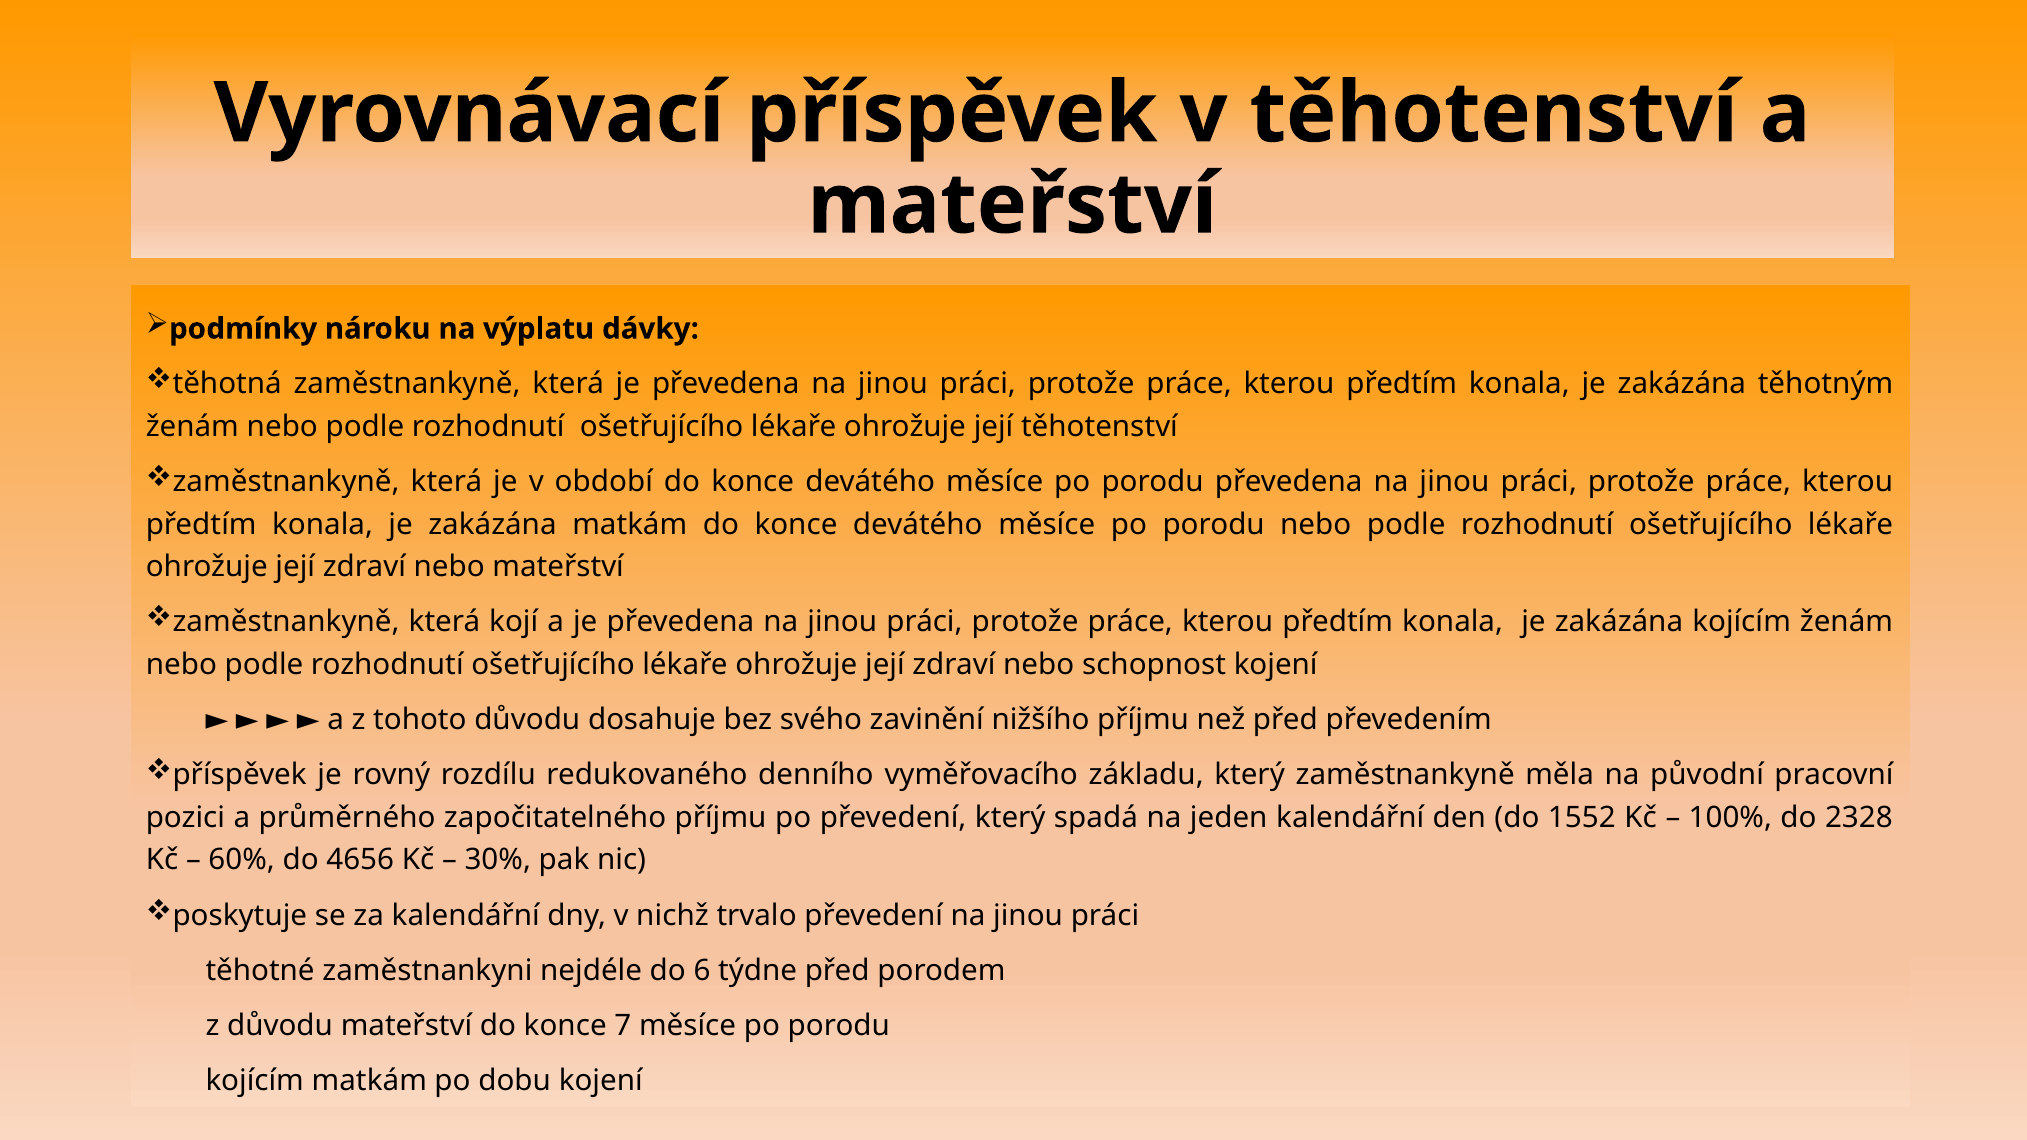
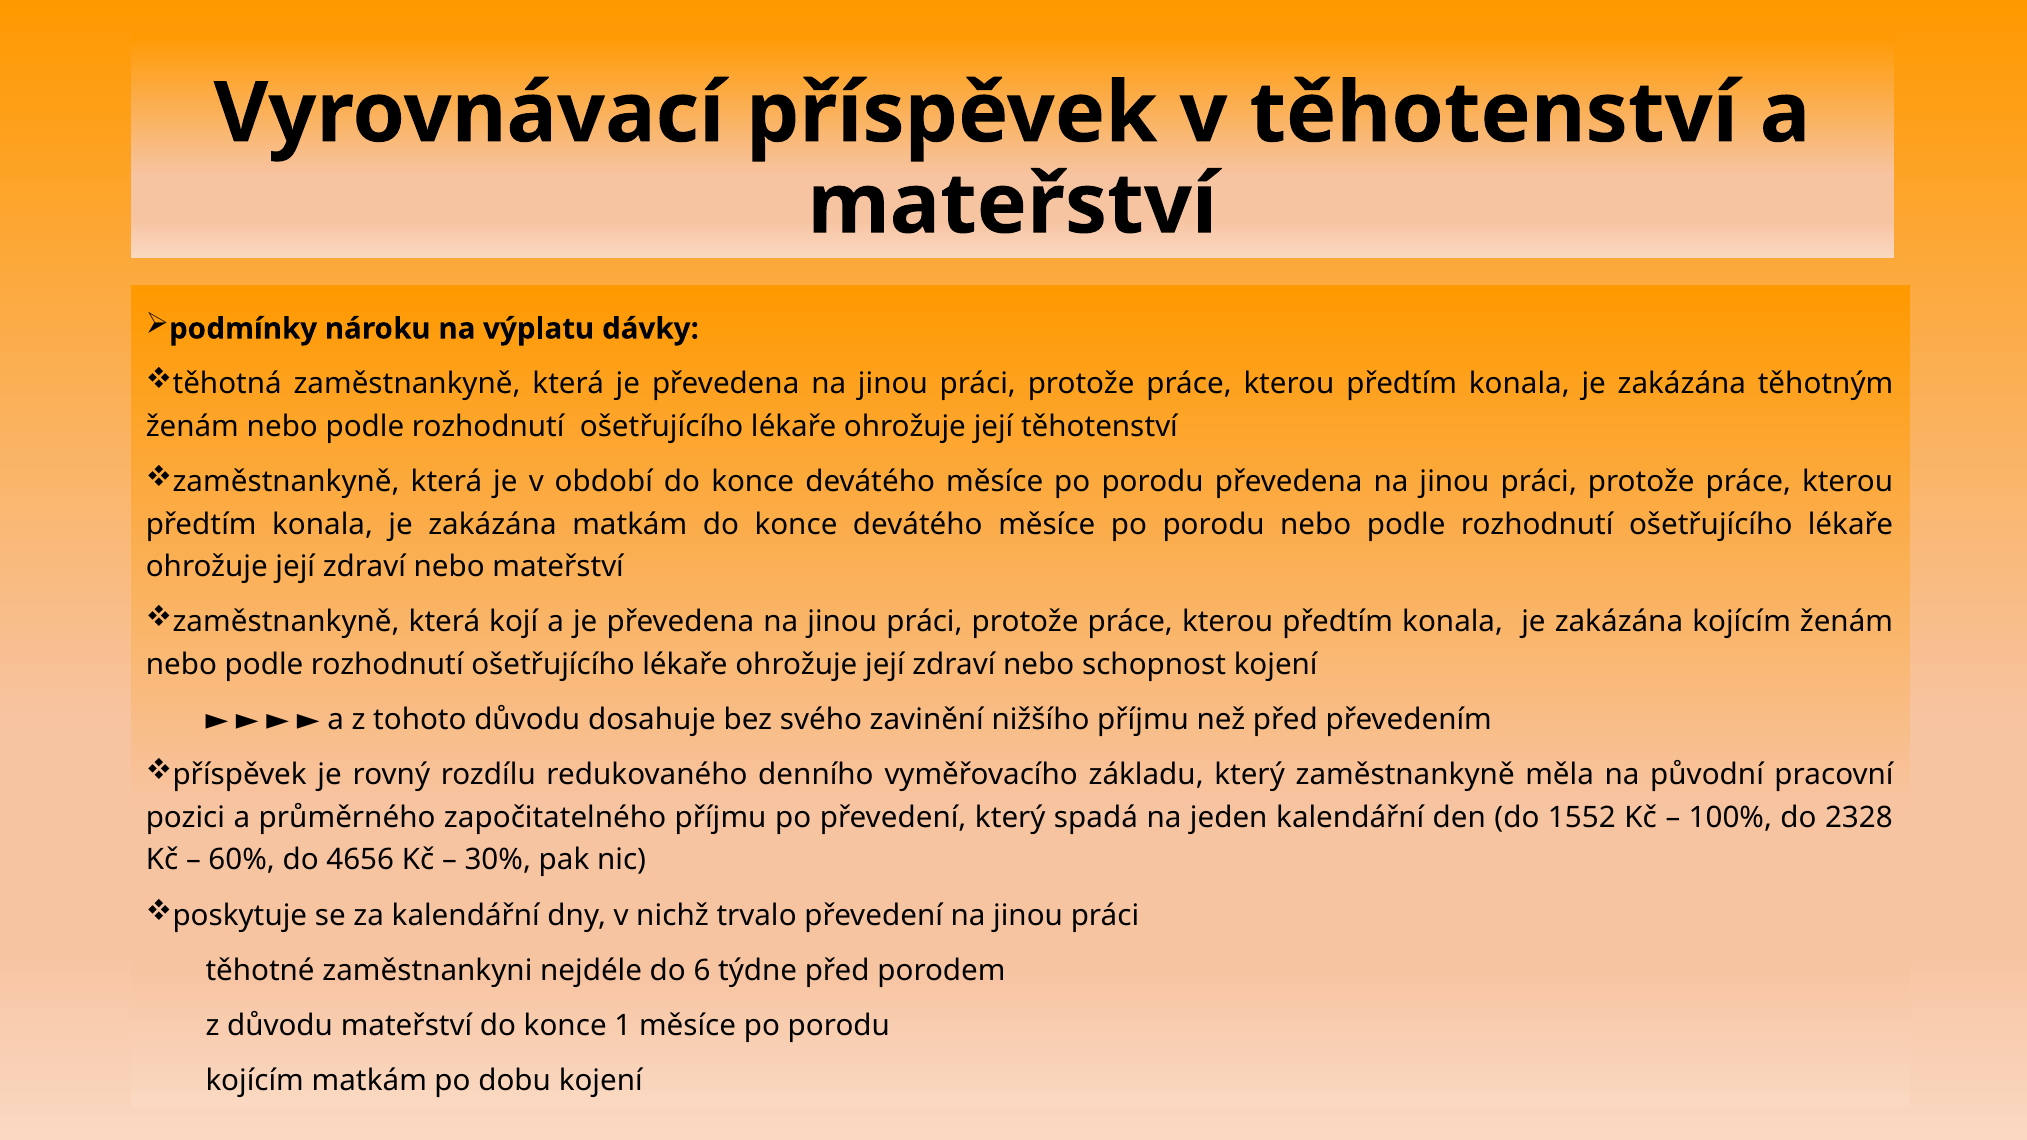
7: 7 -> 1
